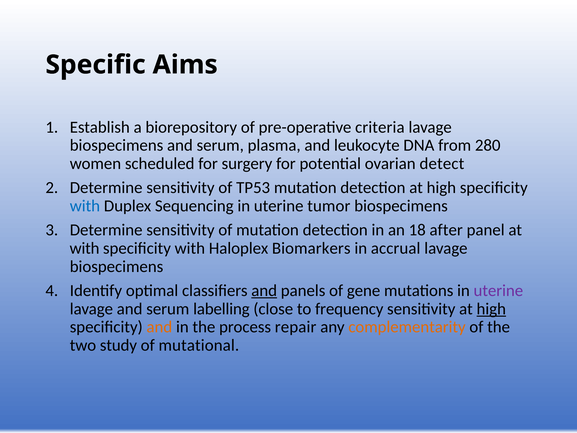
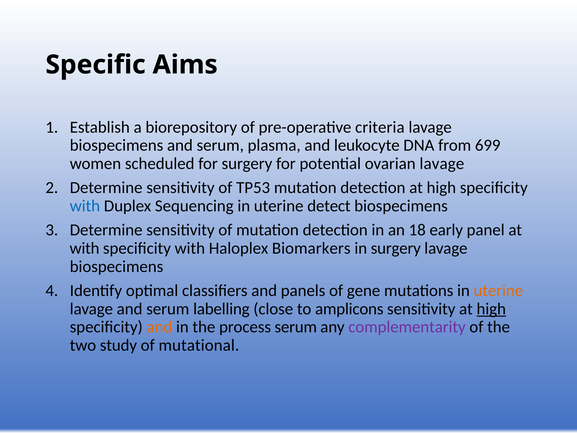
280: 280 -> 699
ovarian detect: detect -> lavage
tumor: tumor -> detect
after: after -> early
in accrual: accrual -> surgery
and at (264, 291) underline: present -> none
uterine at (498, 291) colour: purple -> orange
frequency: frequency -> amplicons
process repair: repair -> serum
complementarity colour: orange -> purple
